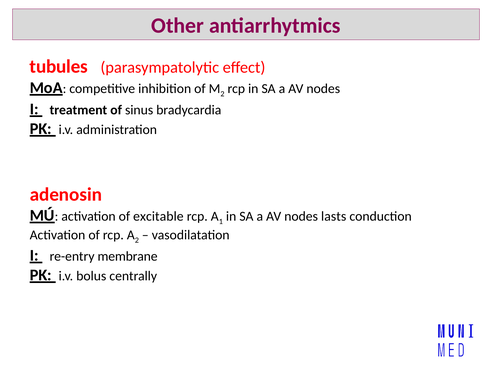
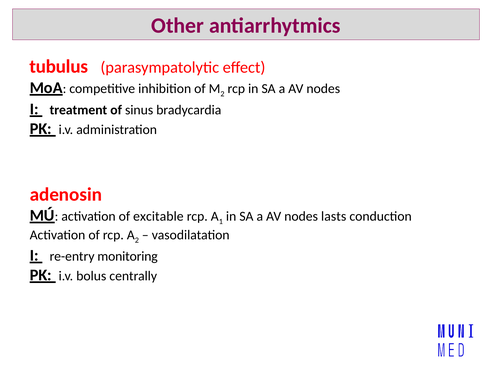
tubules: tubules -> tubulus
membrane: membrane -> monitoring
